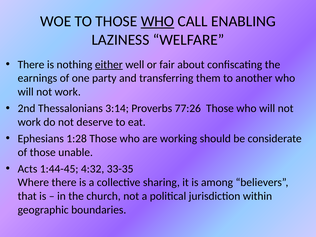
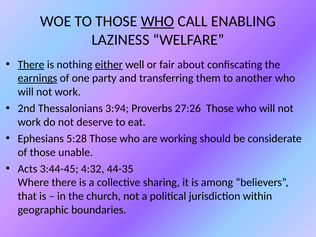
There at (31, 65) underline: none -> present
earnings underline: none -> present
3:14: 3:14 -> 3:94
77:26: 77:26 -> 27:26
1:28: 1:28 -> 5:28
1:44-45: 1:44-45 -> 3:44-45
33-35: 33-35 -> 44-35
